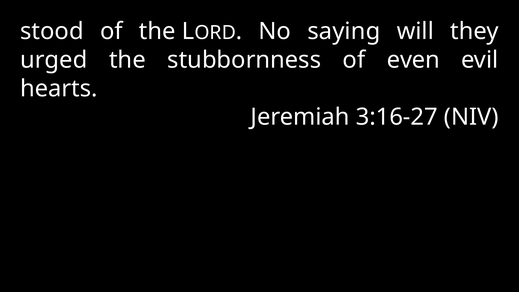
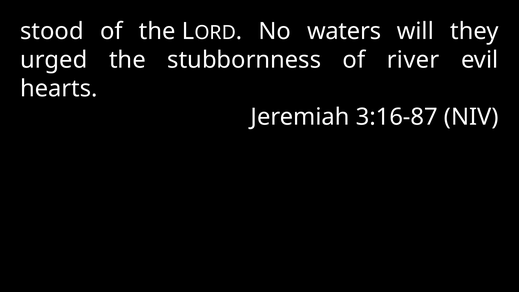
saying: saying -> waters
even: even -> river
3:16-27: 3:16-27 -> 3:16-87
